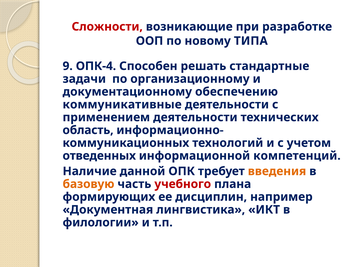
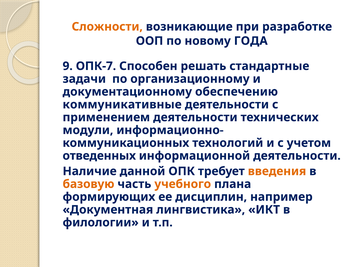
Сложности colour: red -> orange
ТИПА: ТИПА -> ГОДА
ОПК-4: ОПК-4 -> ОПК-7
область: область -> модули
информационной компетенций: компетенций -> деятельности
учебного colour: red -> orange
